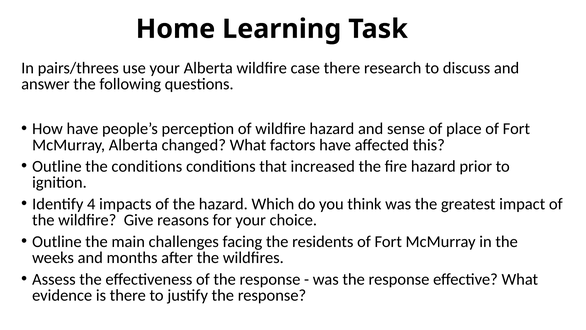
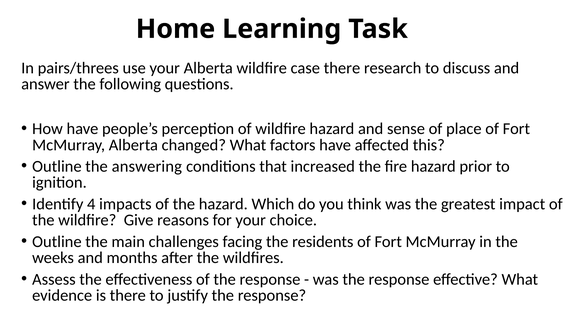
the conditions: conditions -> answering
